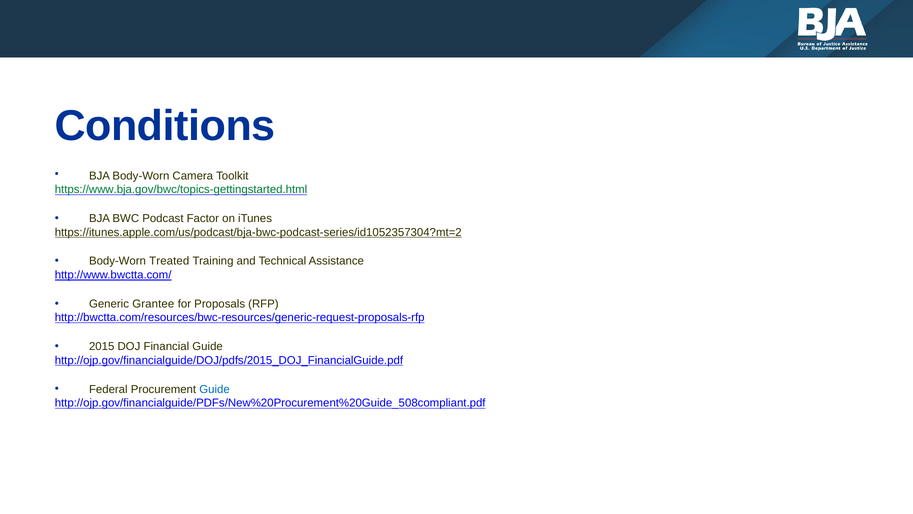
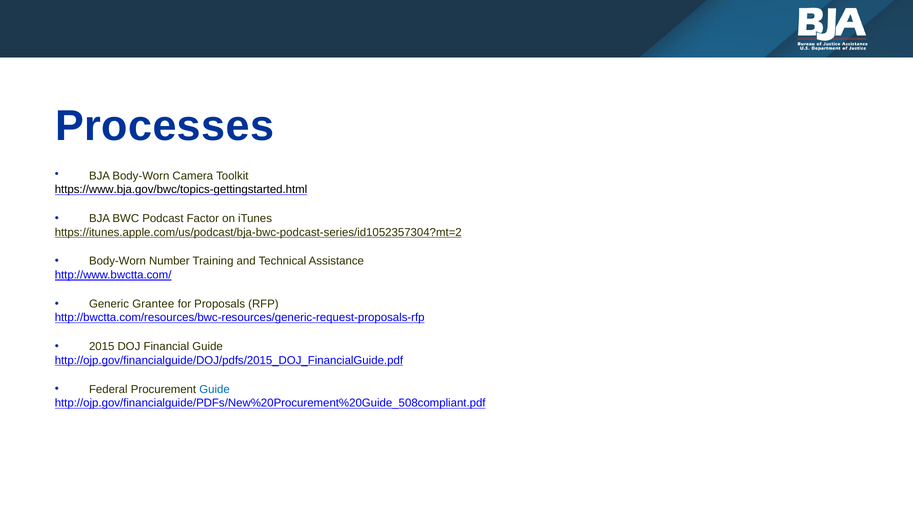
Conditions: Conditions -> Processes
https://www.bja.gov/bwc/topics-gettingstarted.html colour: green -> black
Treated: Treated -> Number
